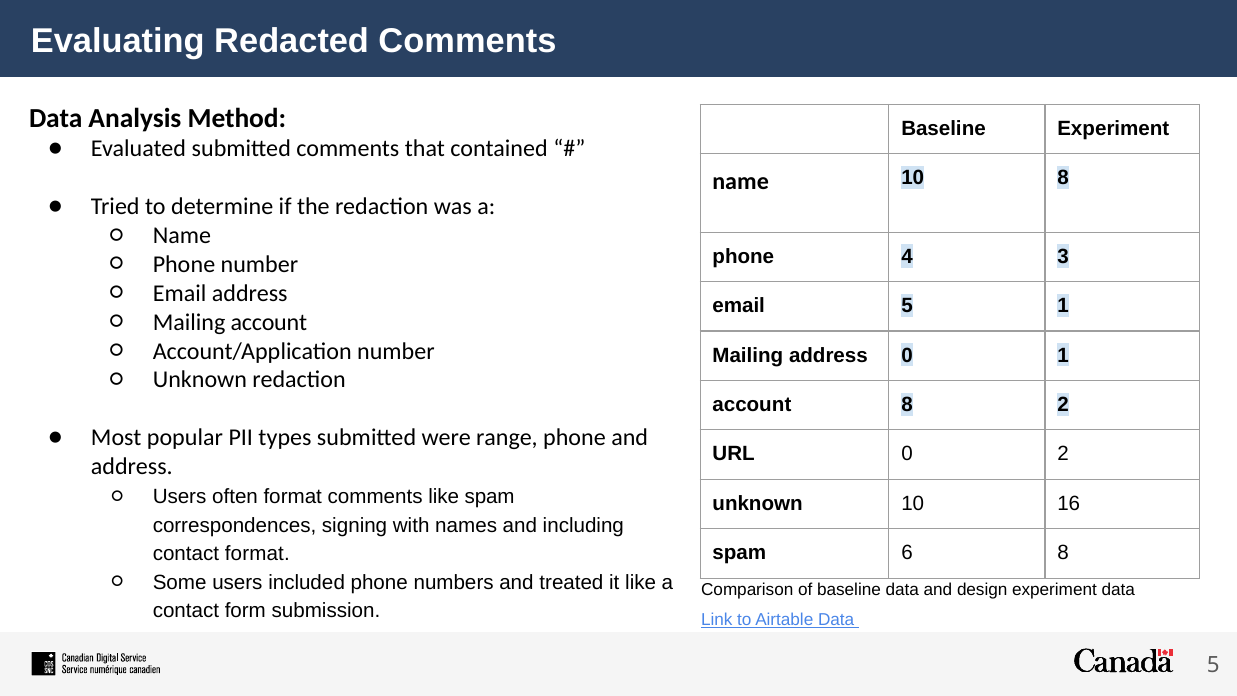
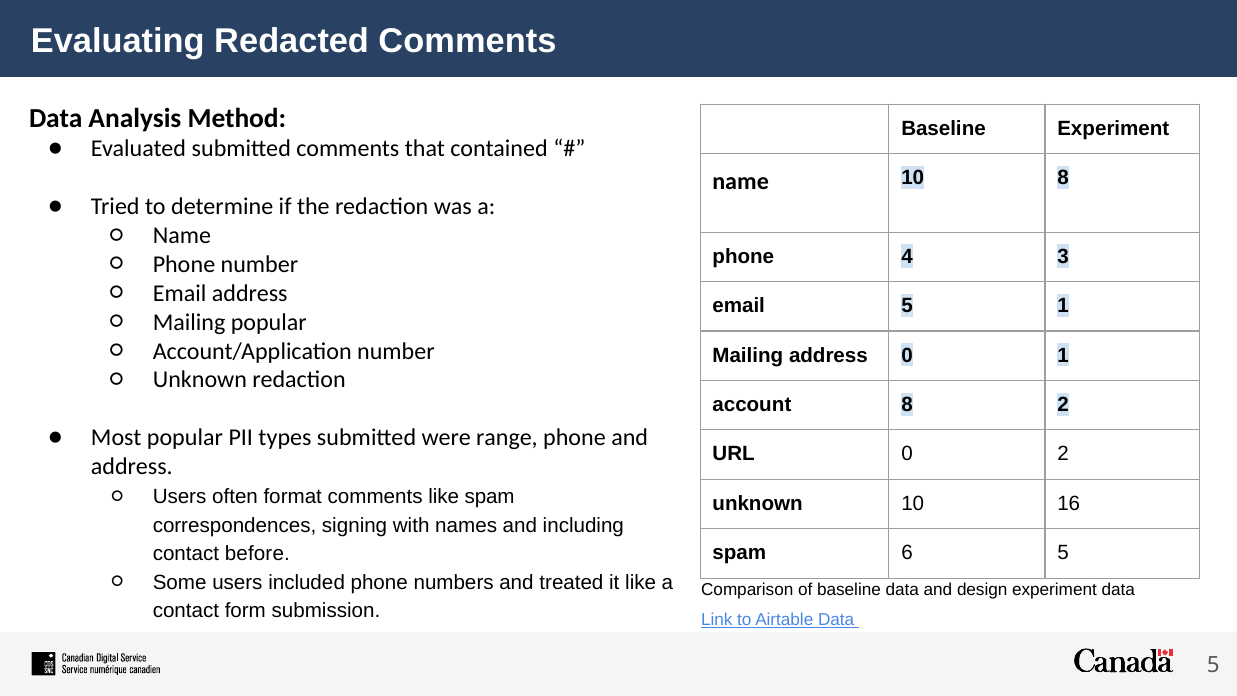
Mailing account: account -> popular
6 8: 8 -> 5
contact format: format -> before
